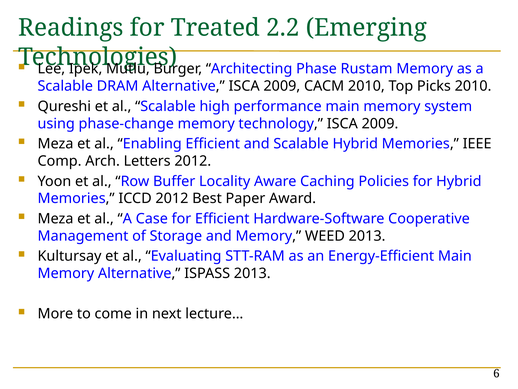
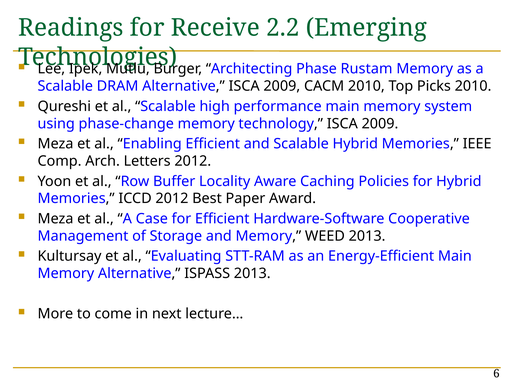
Treated: Treated -> Receive
